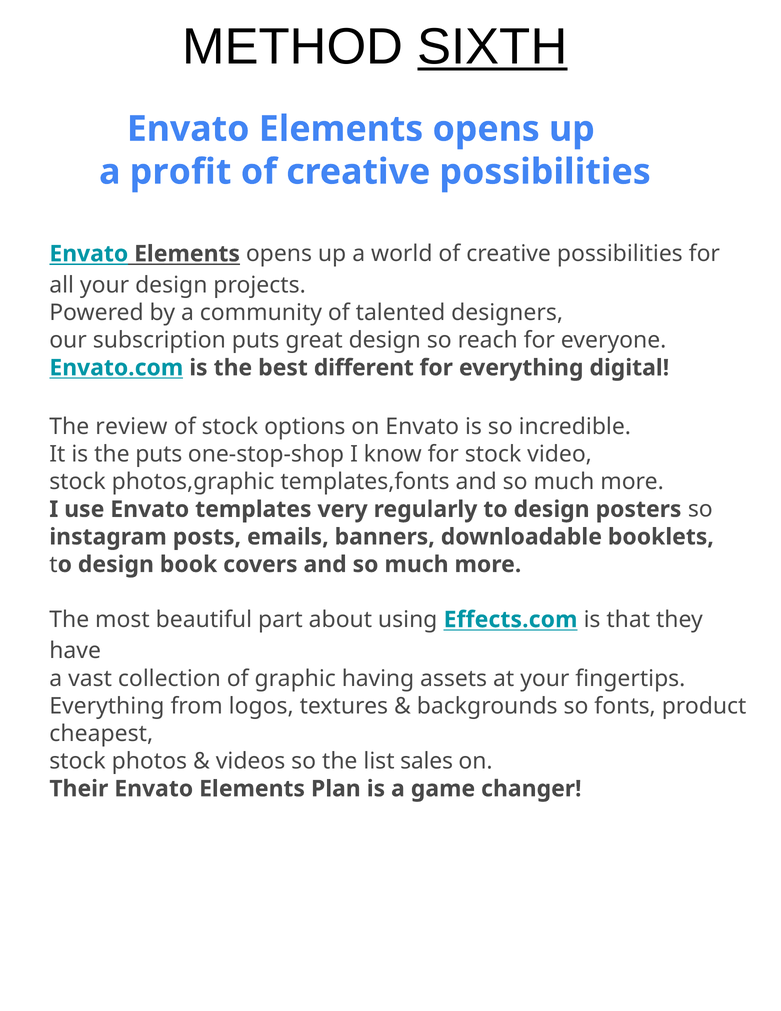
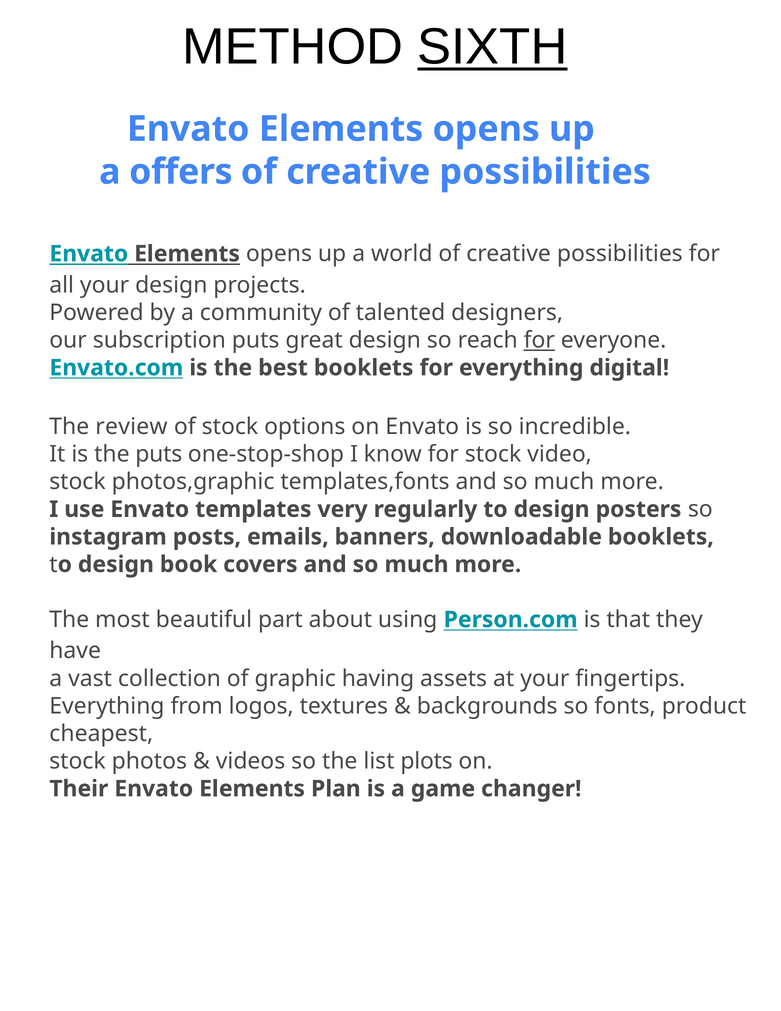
profit: profit -> offers
for at (539, 340) underline: none -> present
best different: different -> booklets
Effects.com: Effects.com -> Person.com
sales: sales -> plots
